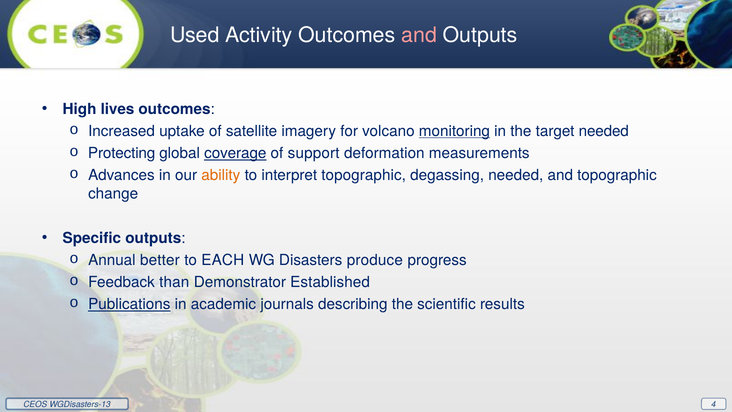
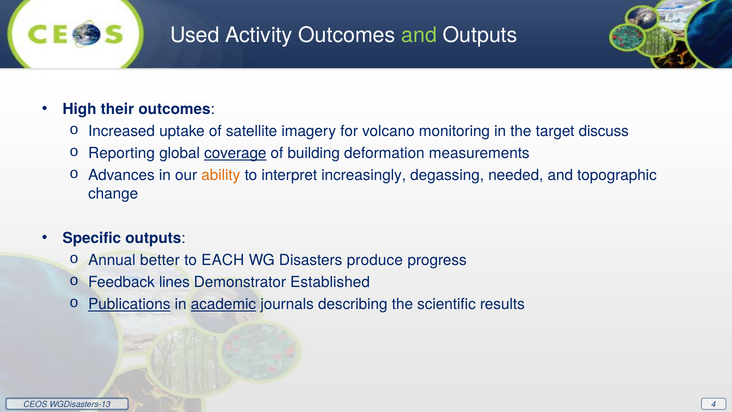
and at (419, 35) colour: pink -> light green
lives: lives -> their
monitoring underline: present -> none
target needed: needed -> discuss
Protecting: Protecting -> Reporting
support: support -> building
interpret topographic: topographic -> increasingly
than: than -> lines
academic underline: none -> present
